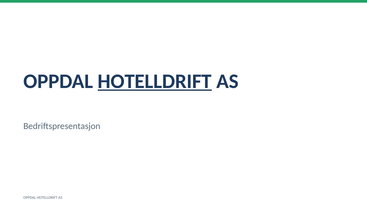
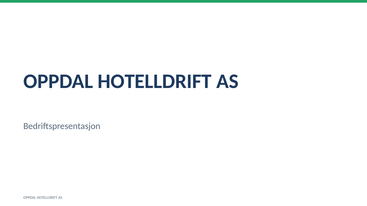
HOTELLDRIFT at (155, 81) underline: present -> none
